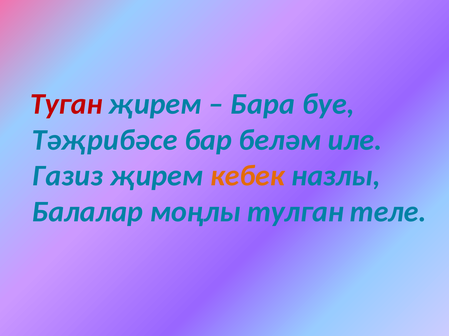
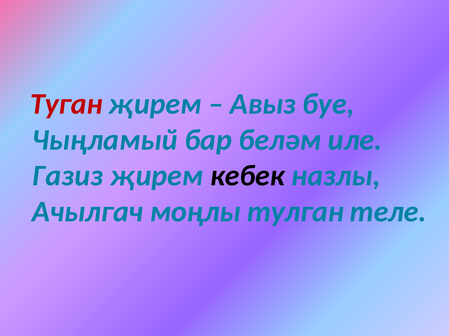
Бара: Бара -> Авыз
Тәҗрибәсе: Тәҗрибәсе -> Чыңламый
кебек colour: orange -> black
Балалар: Балалар -> Ачылгач
